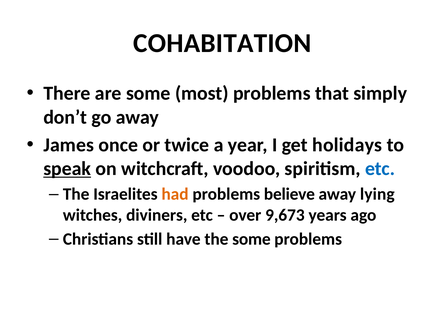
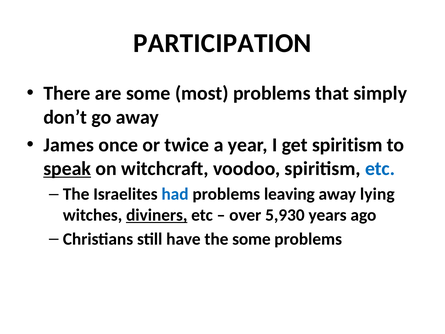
COHABITATION: COHABITATION -> PARTICIPATION
get holidays: holidays -> spiritism
had colour: orange -> blue
believe: believe -> leaving
diviners underline: none -> present
9,673: 9,673 -> 5,930
